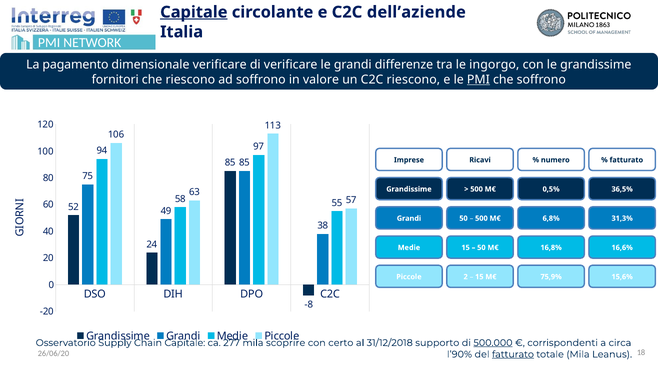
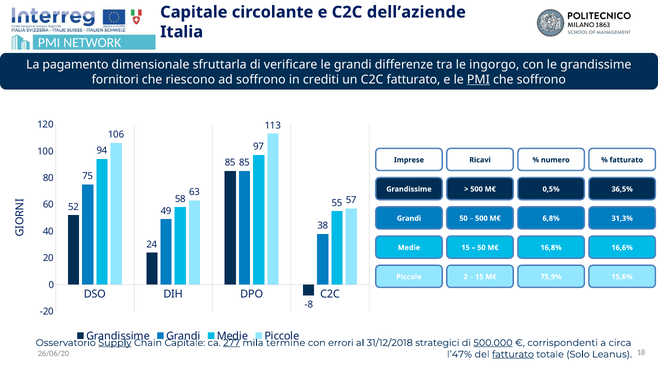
Capitale at (194, 12) underline: present -> none
dimensionale verificare: verificare -> sfruttarla
valore: valore -> crediti
C2C riescono: riescono -> fatturato
Supply underline: none -> present
277 underline: none -> present
scoprire: scoprire -> termine
certo: certo -> errori
supporto: supporto -> strategici
l’90%: l’90% -> l’47%
totale Mila: Mila -> Solo
